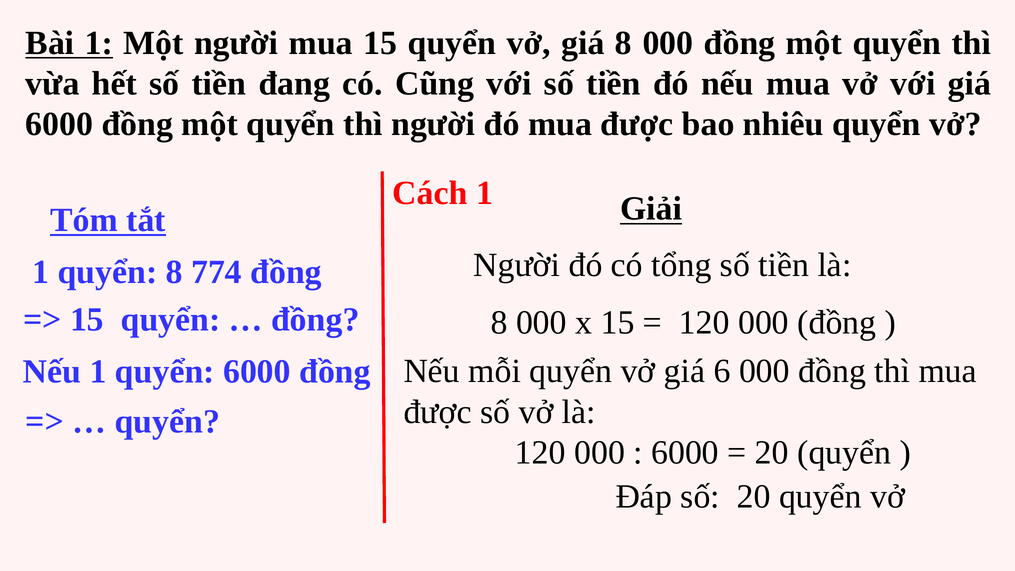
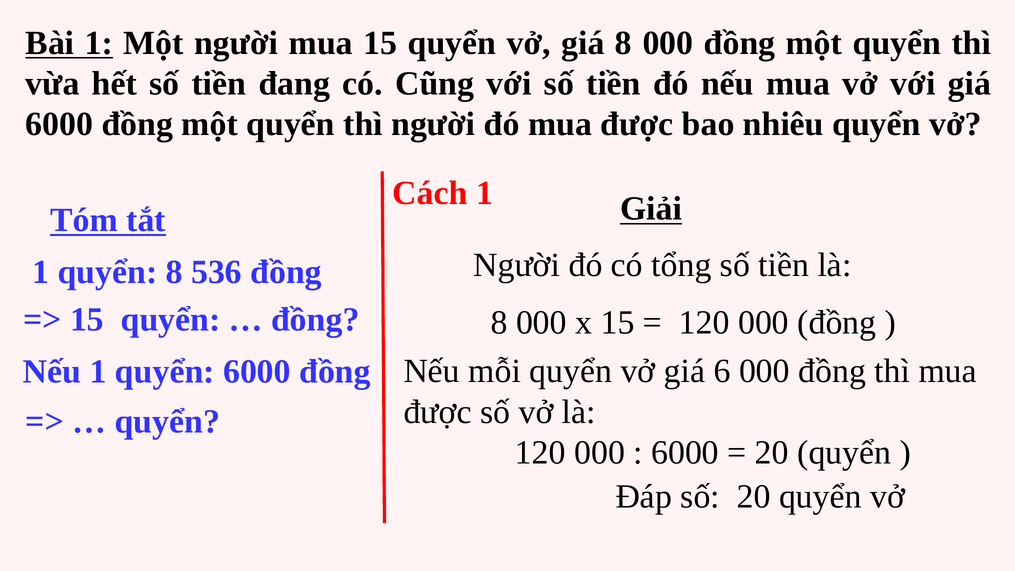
774: 774 -> 536
